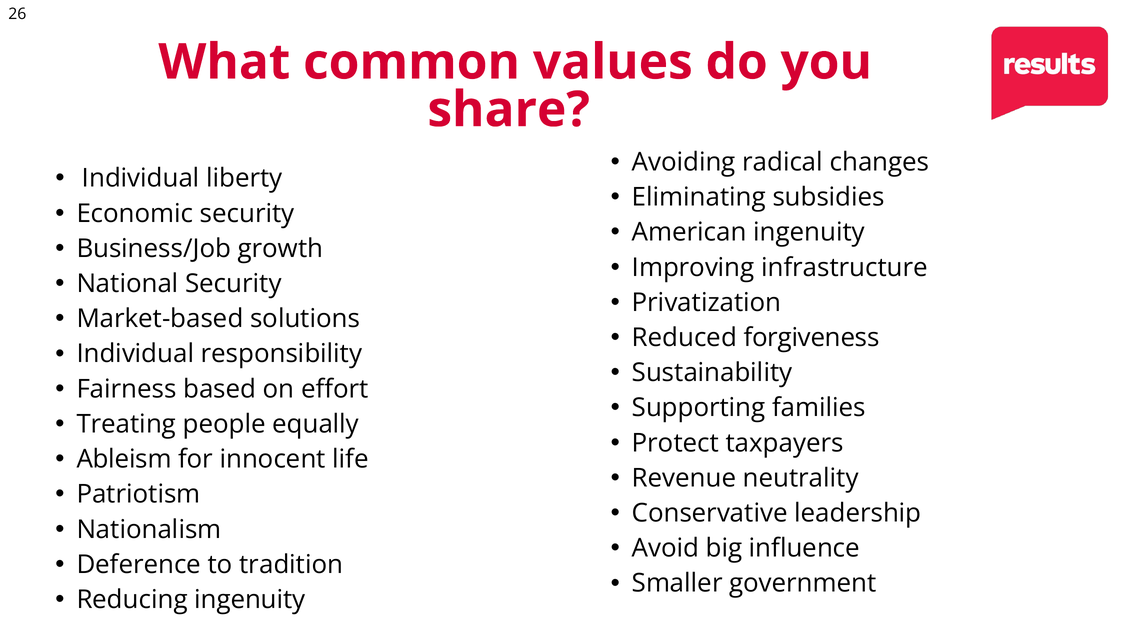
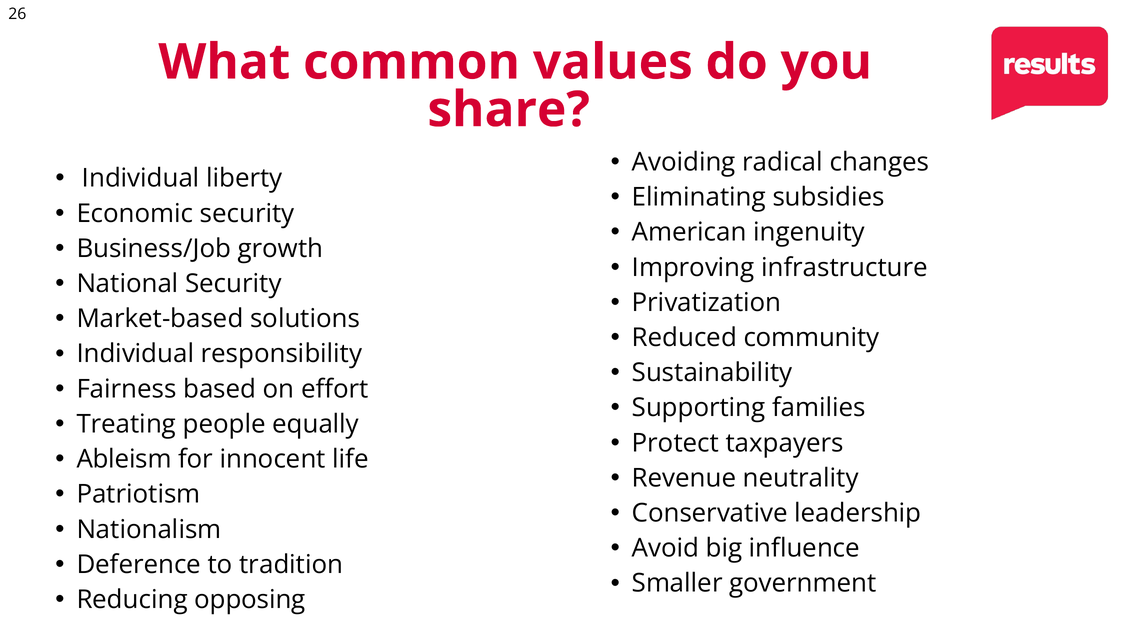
forgiveness: forgiveness -> community
Reducing ingenuity: ingenuity -> opposing
